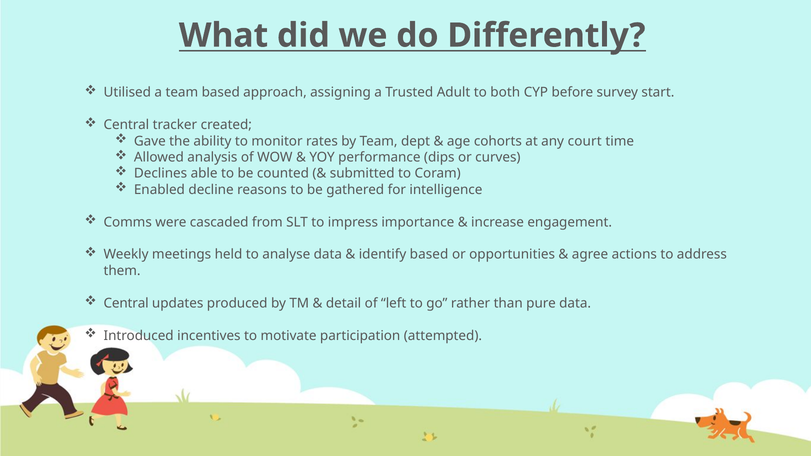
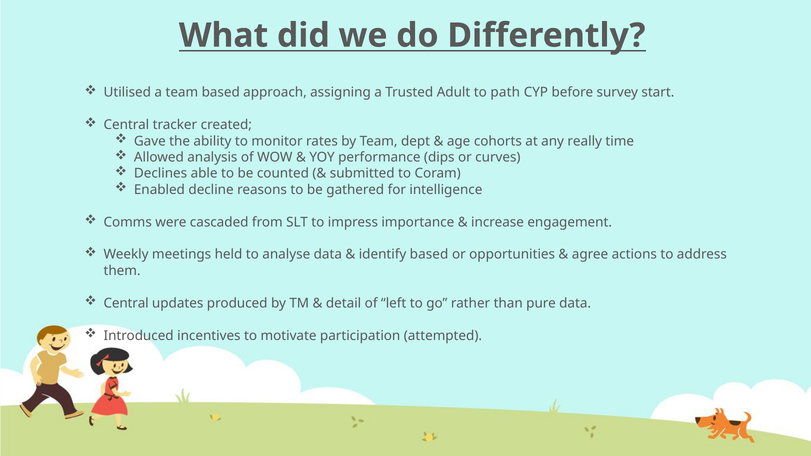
both: both -> path
court: court -> really
